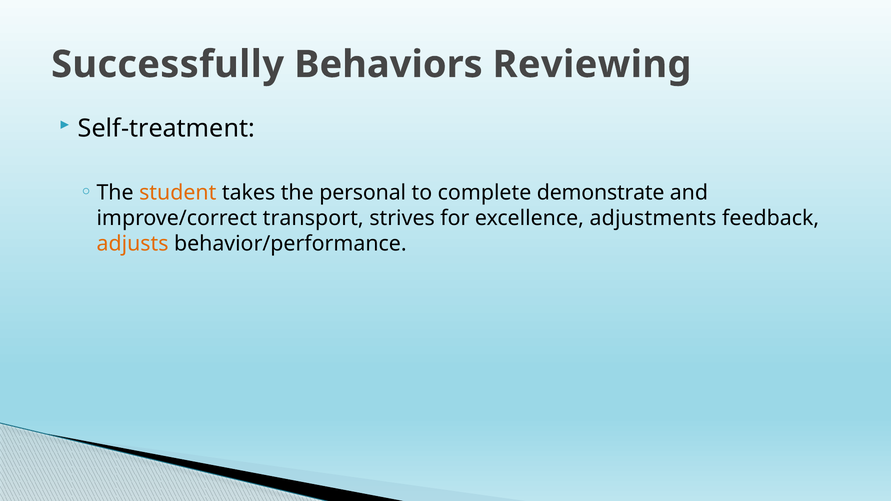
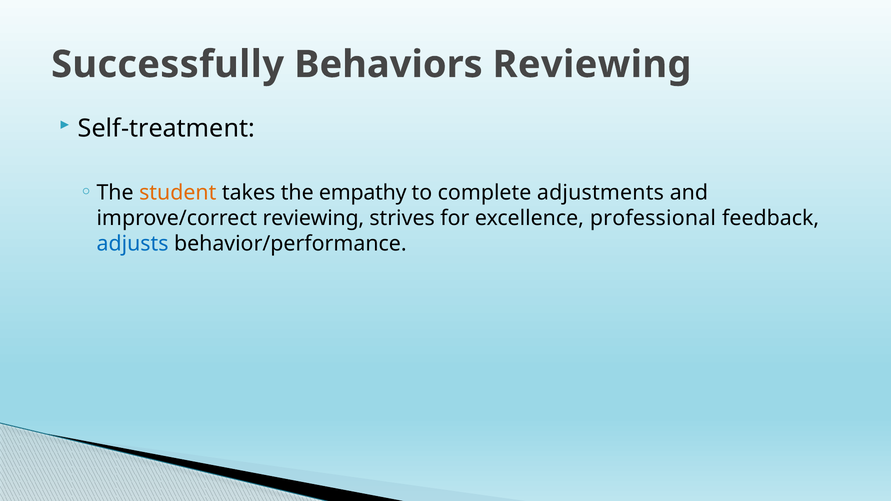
personal: personal -> empathy
demonstrate: demonstrate -> adjustments
improve/correct transport: transport -> reviewing
adjustments: adjustments -> professional
adjusts colour: orange -> blue
